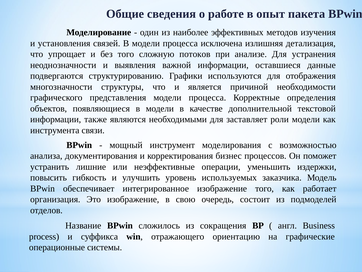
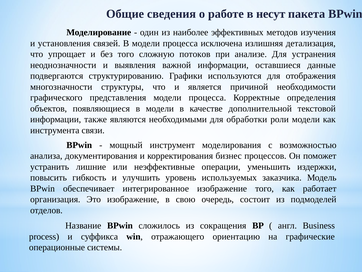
опыт: опыт -> несут
заставляет: заставляет -> обработки
